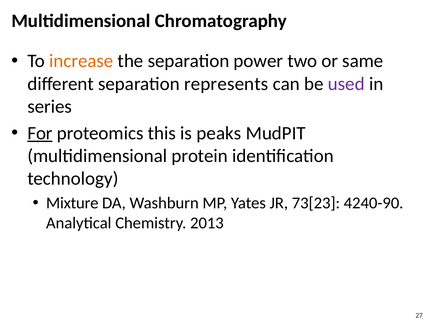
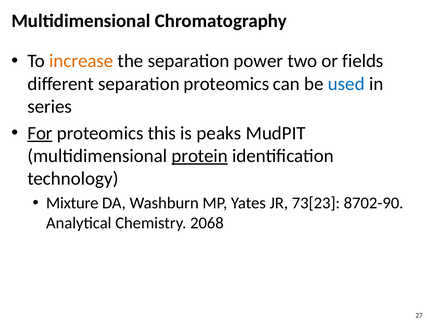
same: same -> fields
separation represents: represents -> proteomics
used colour: purple -> blue
protein underline: none -> present
4240-90: 4240-90 -> 8702-90
2013: 2013 -> 2068
